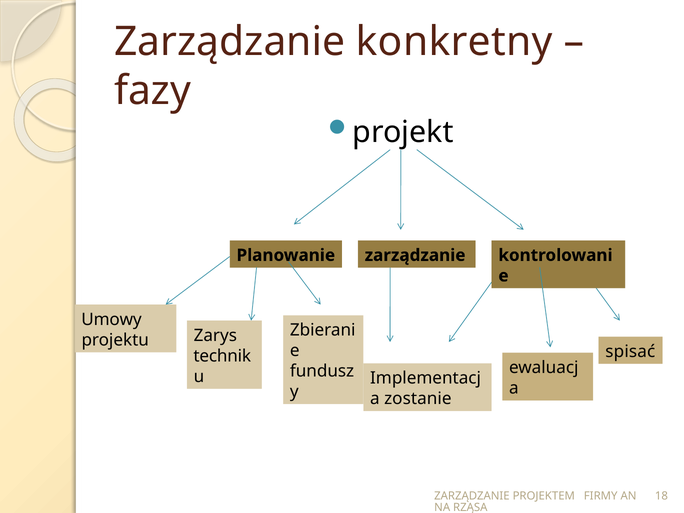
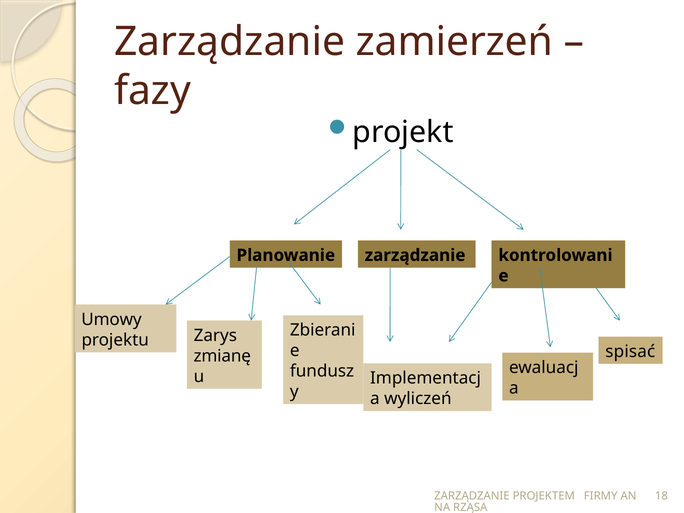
konkretny: konkretny -> zamierzeń
technik: technik -> zmianę
zostanie: zostanie -> wyliczeń
